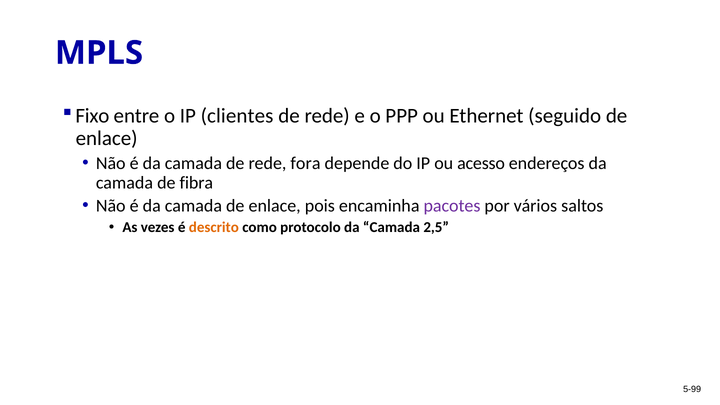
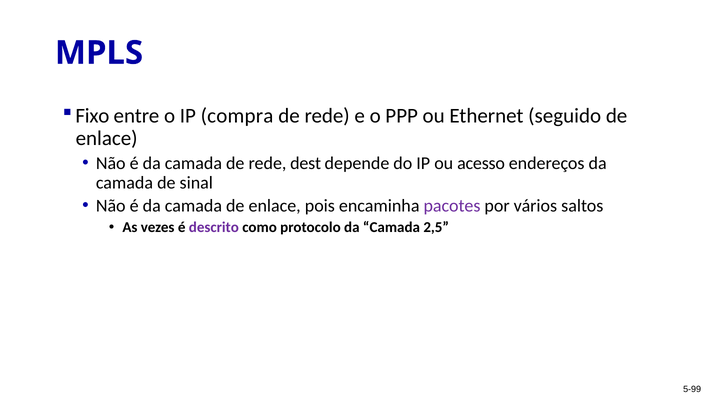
clientes: clientes -> compra
fora: fora -> dest
fibra: fibra -> sinal
descrito colour: orange -> purple
